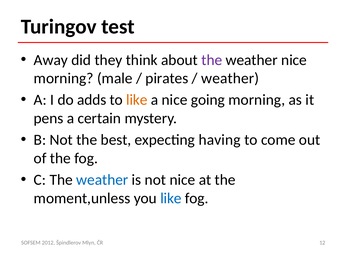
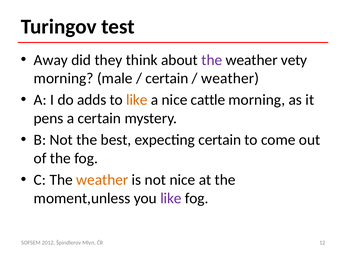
weather nice: nice -> vety
pirates at (167, 79): pirates -> certain
going: going -> cattle
expecting having: having -> certain
weather at (102, 180) colour: blue -> orange
like at (171, 199) colour: blue -> purple
